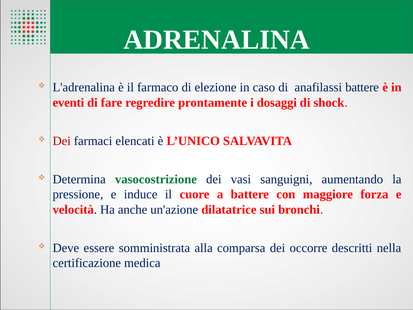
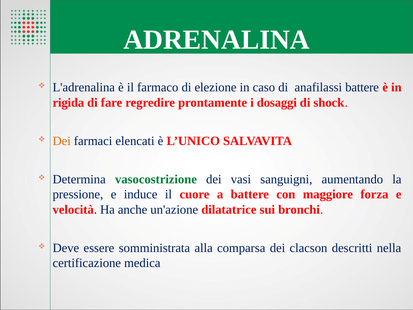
eventi: eventi -> rigida
Dei at (62, 141) colour: red -> orange
occorre: occorre -> clacson
